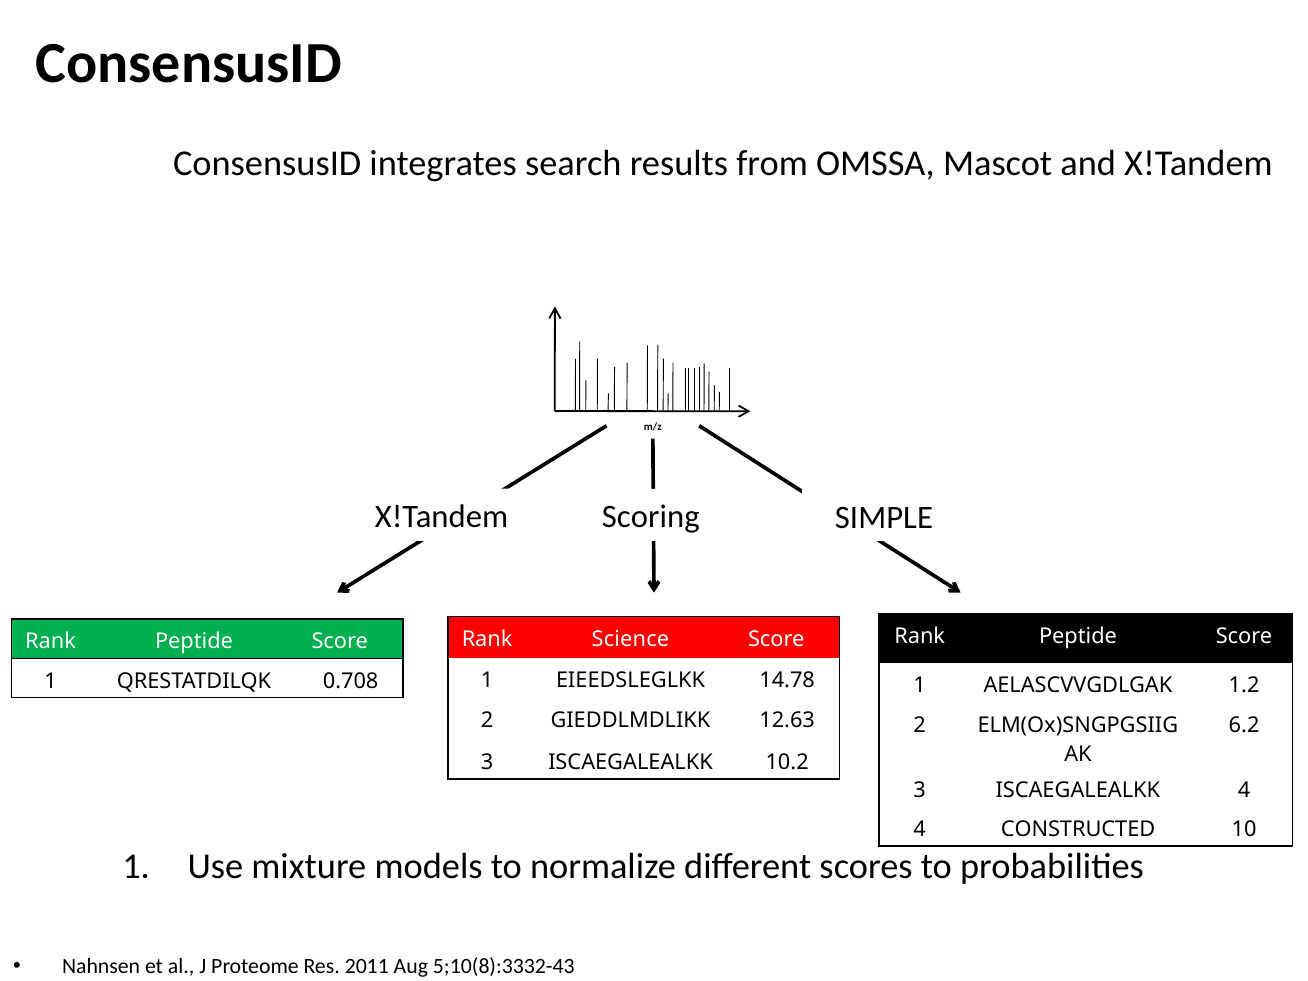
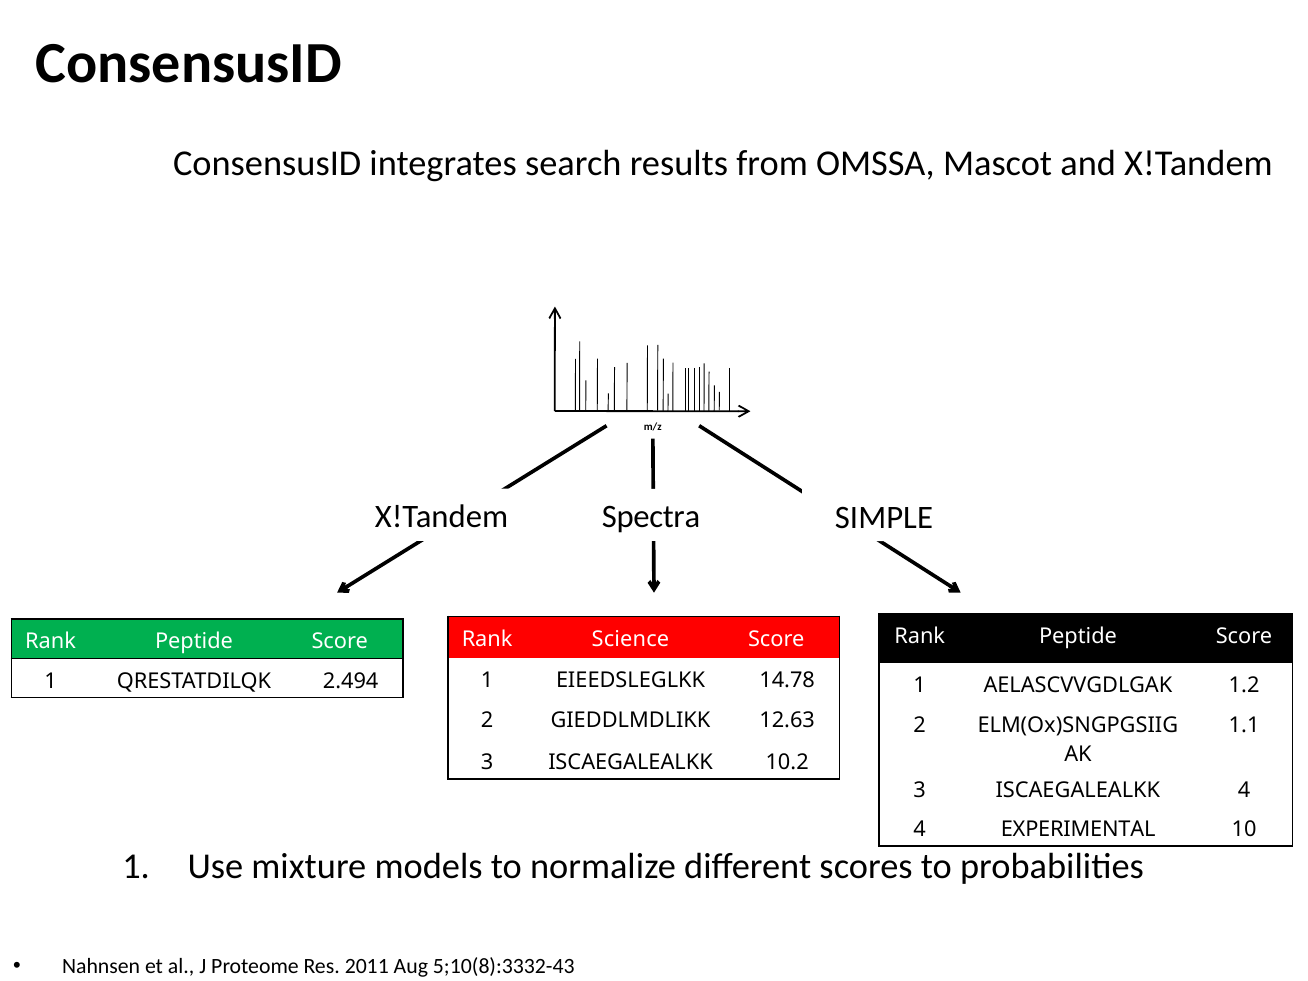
Scoring: Scoring -> Spectra
0.708: 0.708 -> 2.494
6.2: 6.2 -> 1.1
CONSTRUCTED: CONSTRUCTED -> EXPERIMENTAL
